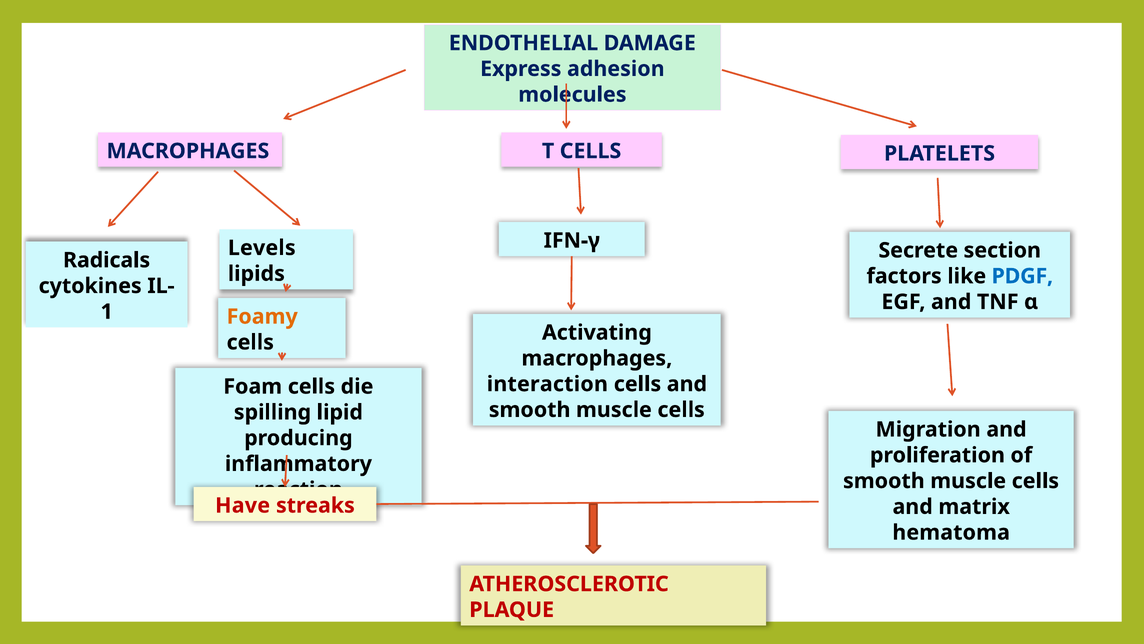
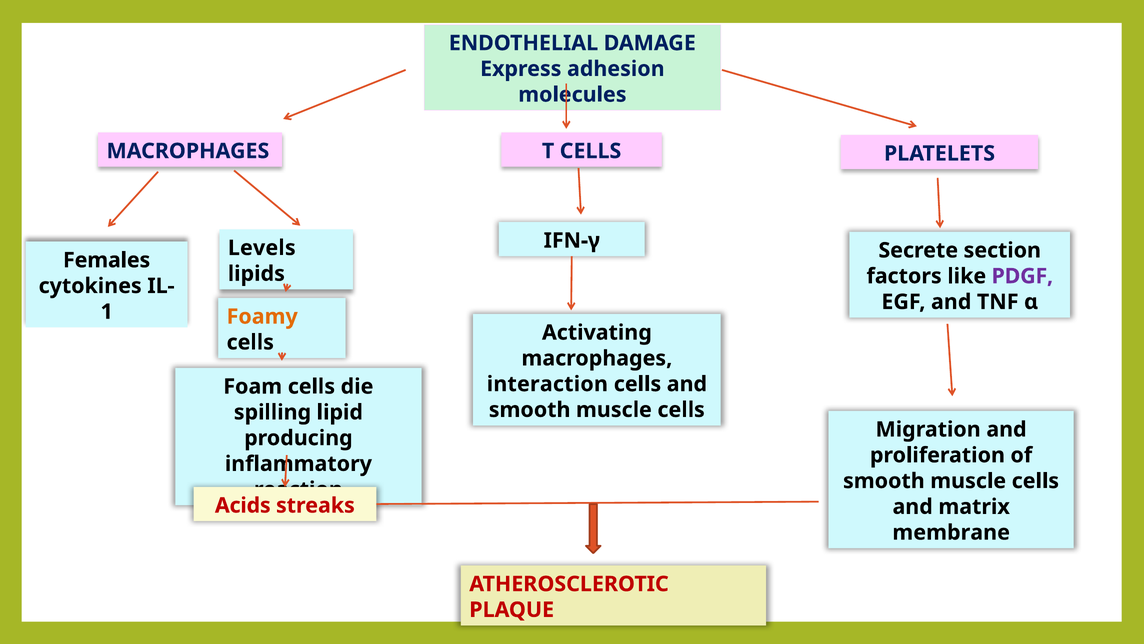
Radicals: Radicals -> Females
PDGF colour: blue -> purple
Have: Have -> Acids
hematoma: hematoma -> membrane
